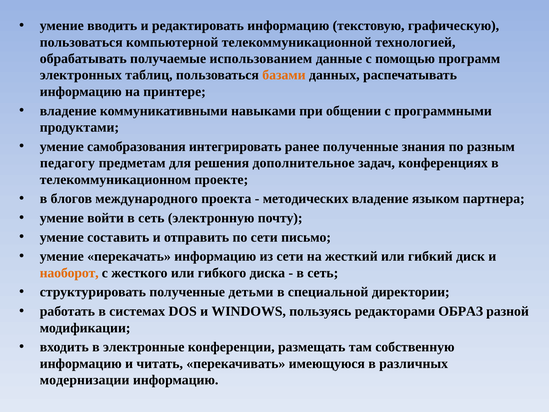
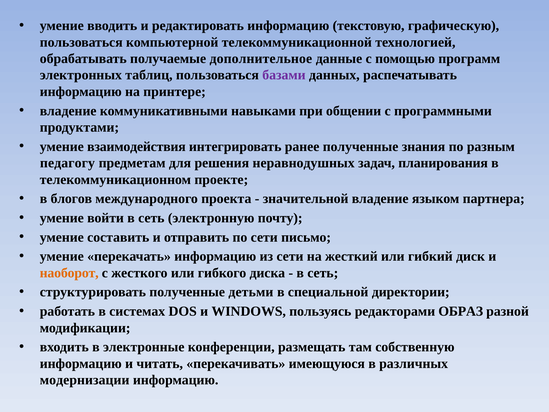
использованием: использованием -> дополнительное
базами colour: orange -> purple
самобразования: самобразования -> взаимодействия
дополнительное: дополнительное -> неравнодушных
конференциях: конференциях -> планирования
методических: методических -> значительной
